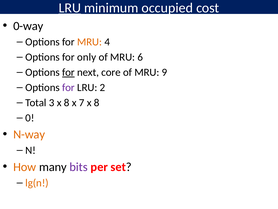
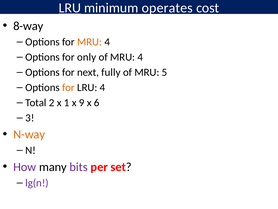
occupied: occupied -> operates
0-way: 0-way -> 8-way
of MRU 6: 6 -> 4
for at (68, 72) underline: present -> none
core: core -> fully
9: 9 -> 5
for at (68, 87) colour: purple -> orange
LRU 2: 2 -> 4
3: 3 -> 2
8 at (67, 102): 8 -> 1
7: 7 -> 9
8 at (97, 102): 8 -> 6
0: 0 -> 3
How colour: orange -> purple
lg(n colour: orange -> purple
